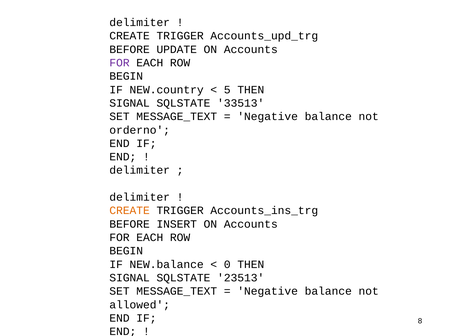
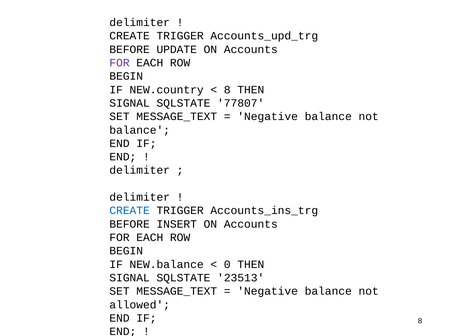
5 at (227, 90): 5 -> 8
33513: 33513 -> 77807
orderno at (140, 130): orderno -> balance
CREATE at (130, 211) colour: orange -> blue
